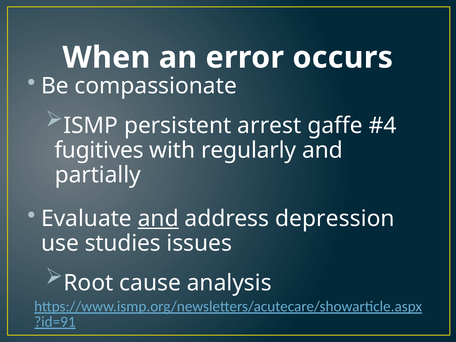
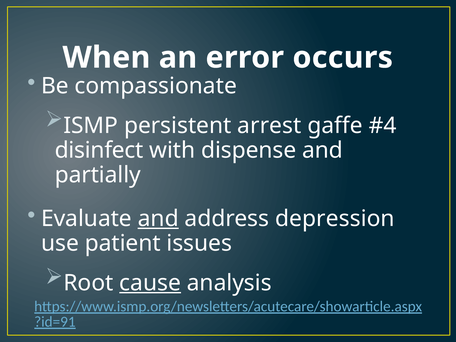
fugitives: fugitives -> disinfect
regularly: regularly -> dispense
studies: studies -> patient
cause underline: none -> present
